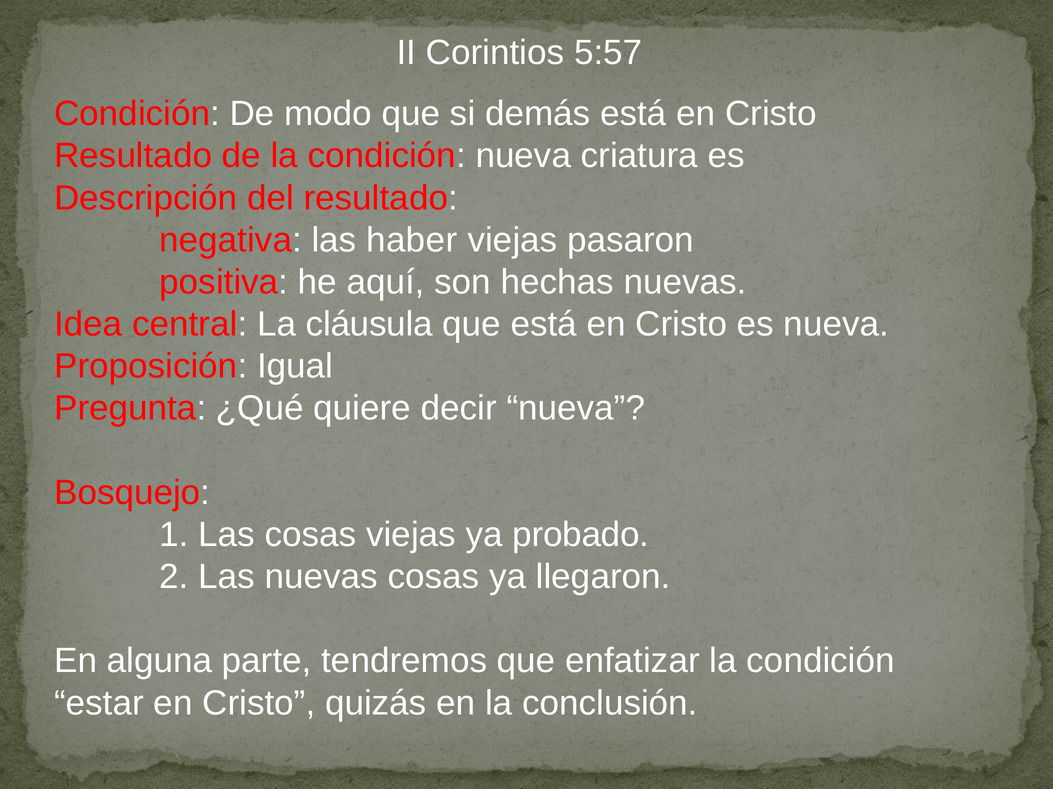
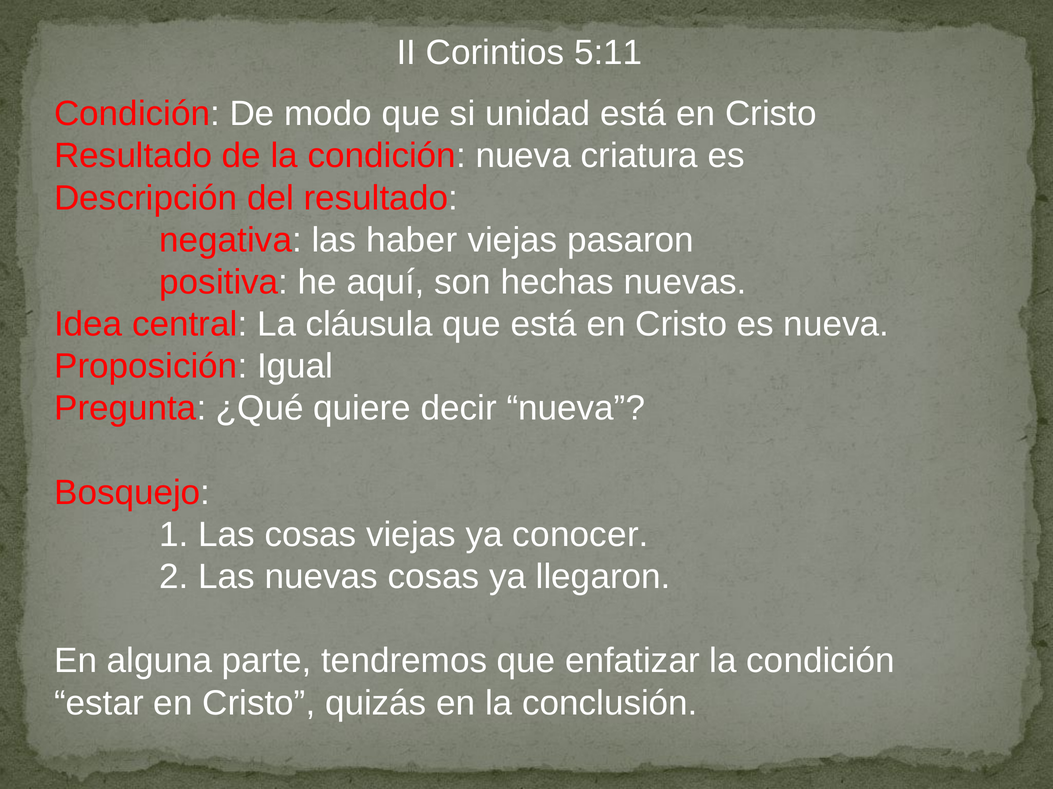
5:57: 5:57 -> 5:11
demás: demás -> unidad
probado: probado -> conocer
